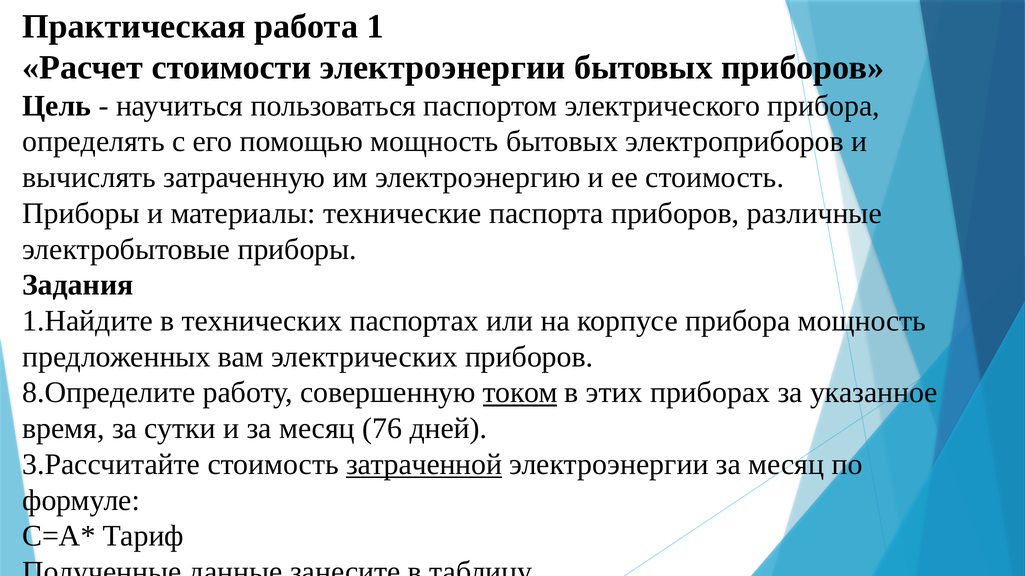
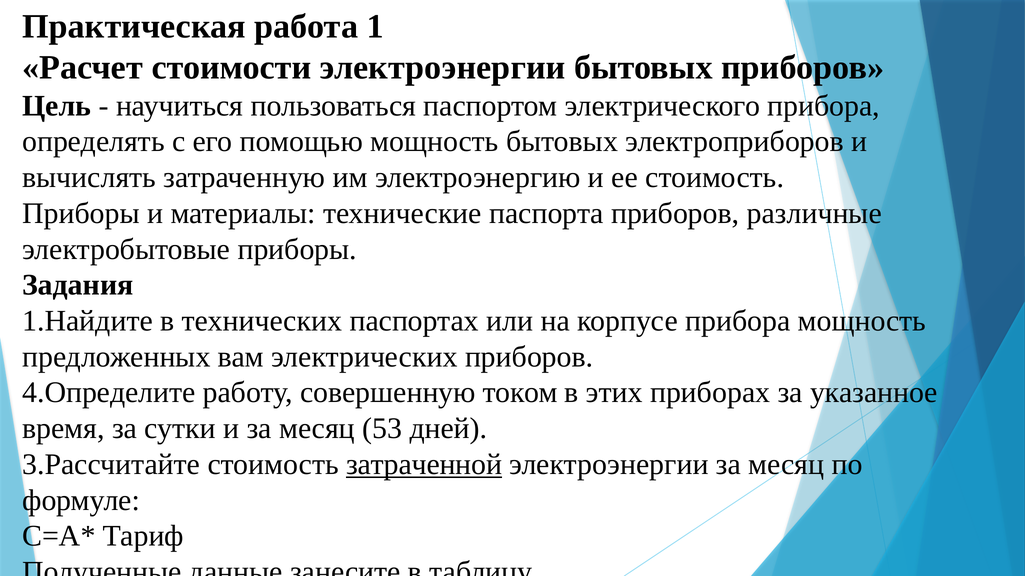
8.Определите: 8.Определите -> 4.Определите
током underline: present -> none
76: 76 -> 53
